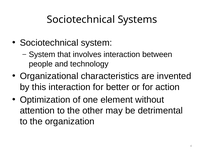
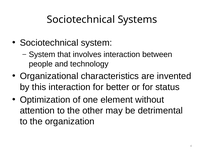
action: action -> status
